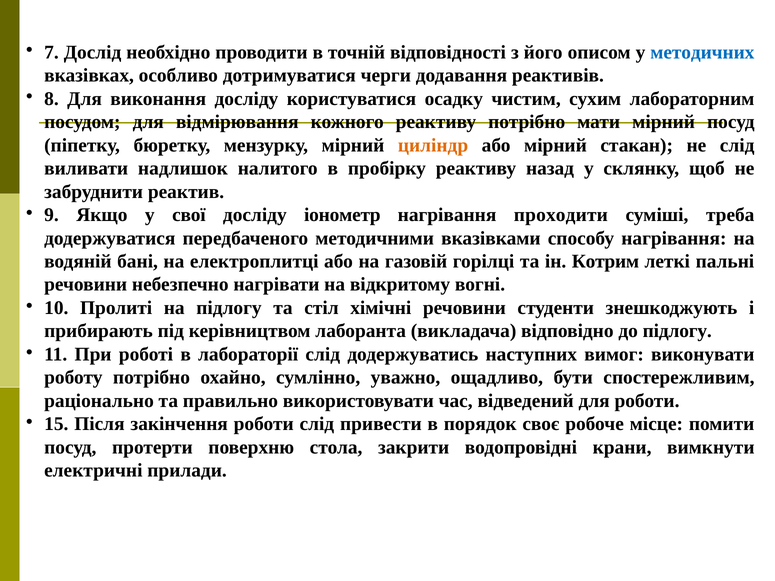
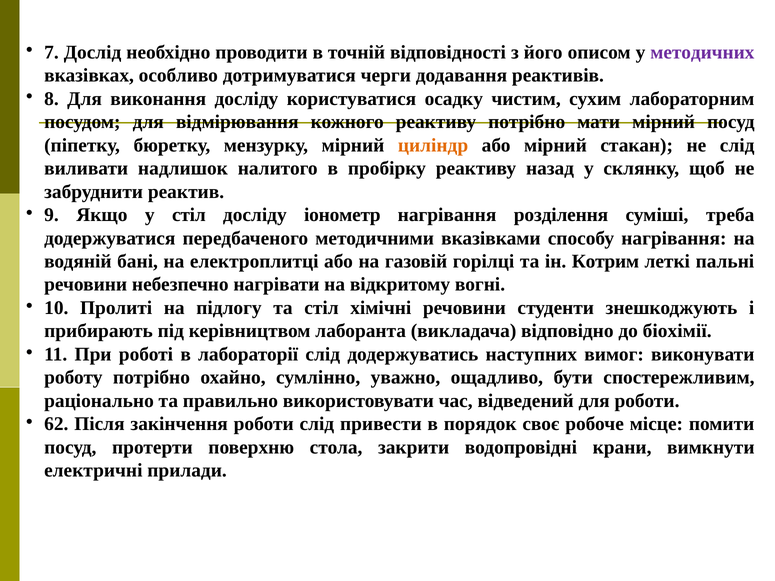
методичних colour: blue -> purple
у свої: свої -> стіл
проходити: проходити -> розділення
до підлогу: підлогу -> біохімії
15: 15 -> 62
